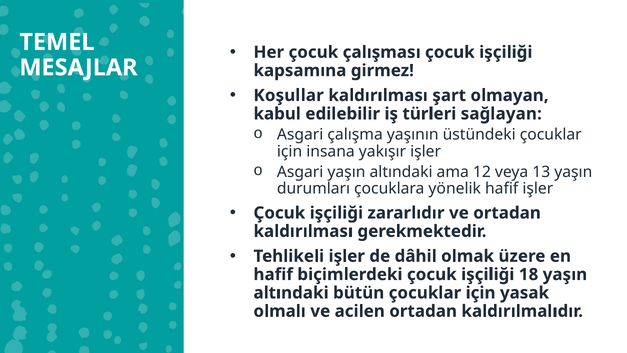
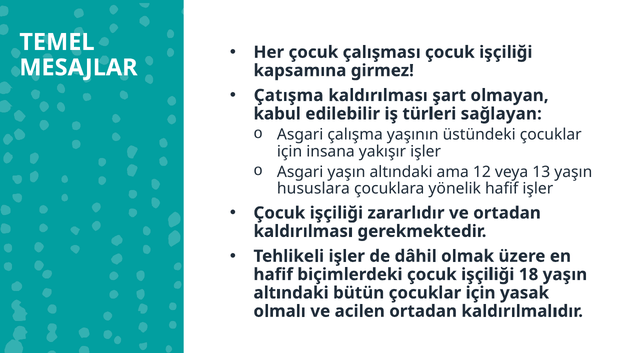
Koşullar: Koşullar -> Çatışma
durumları: durumları -> hususlara
